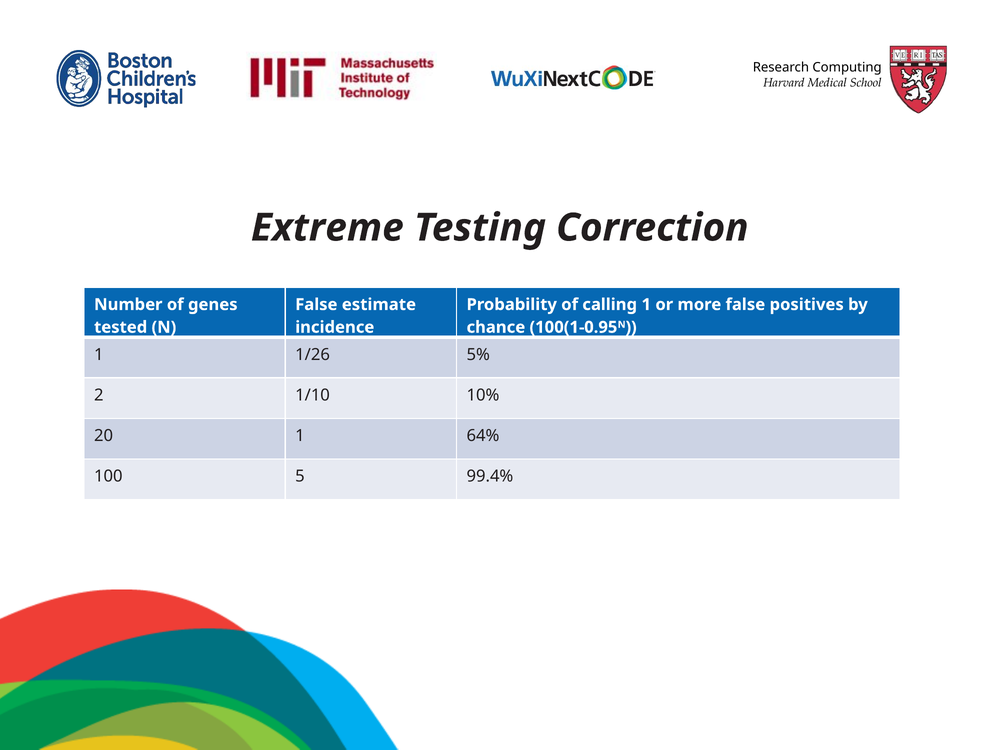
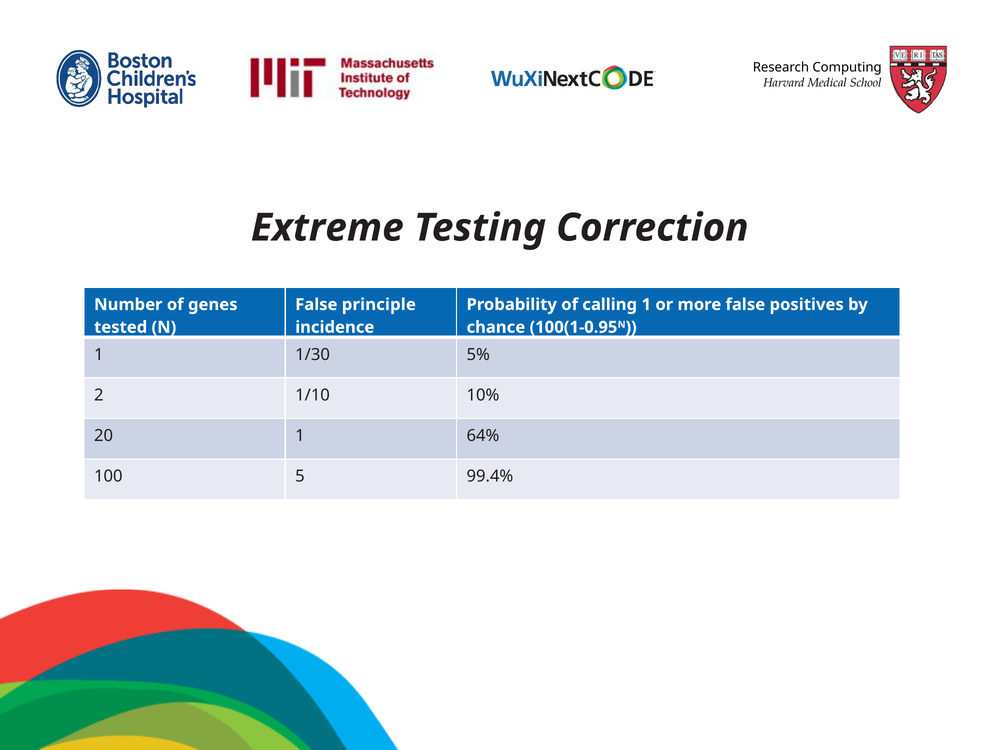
estimate: estimate -> principle
1/26: 1/26 -> 1/30
